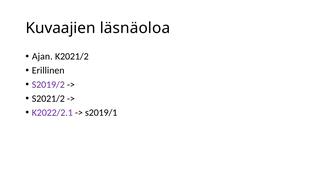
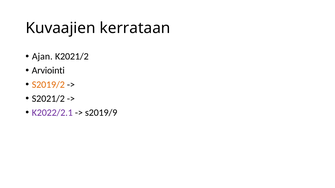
läsnäoloa: läsnäoloa -> kerrataan
Erillinen: Erillinen -> Arviointi
S2019/2 colour: purple -> orange
s2019/1: s2019/1 -> s2019/9
